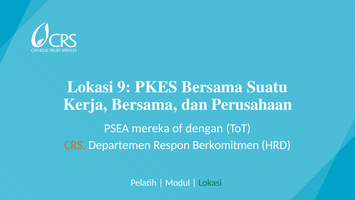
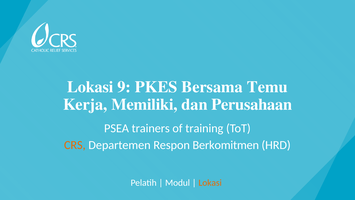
Suatu: Suatu -> Temu
Kerja Bersama: Bersama -> Memiliki
mereka: mereka -> trainers
dengan: dengan -> training
Lokasi at (210, 182) colour: green -> orange
